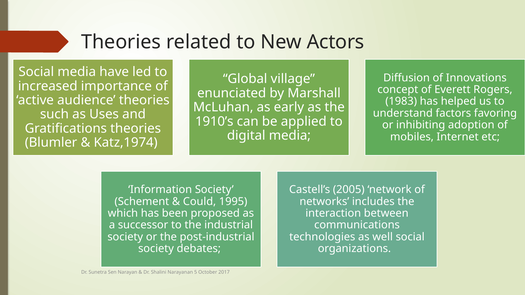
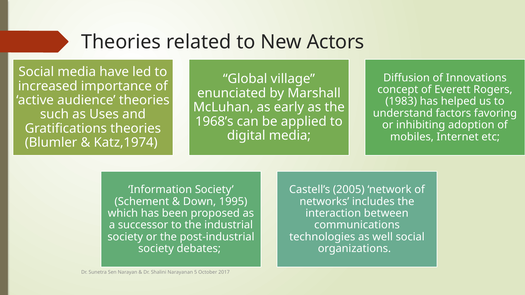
1910’s: 1910’s -> 1968’s
Could: Could -> Down
